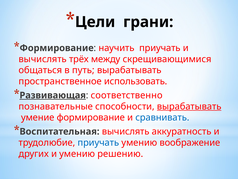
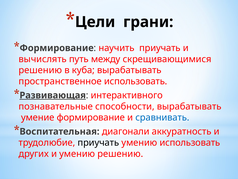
трёх: трёх -> путь
общаться at (40, 70): общаться -> решению
путь: путь -> куба
соответственно: соответственно -> интерактивного
вырабатывать at (189, 106) underline: present -> none
Воспитательная вычислять: вычислять -> диагонали
приучать at (98, 142) colour: blue -> black
умению воображение: воображение -> использовать
